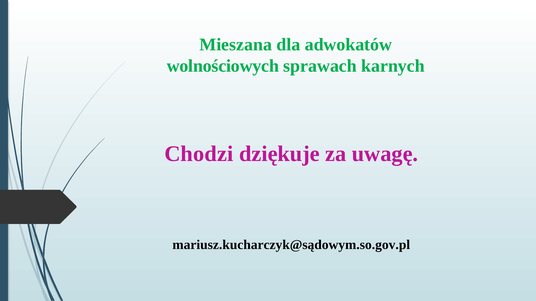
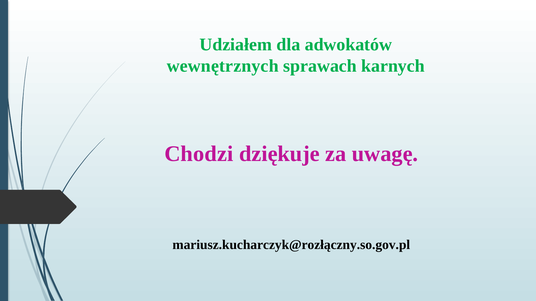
Mieszana: Mieszana -> Udziałem
wolnościowych: wolnościowych -> wewnętrznych
mariusz.kucharczyk@sądowym.so.gov.pl: mariusz.kucharczyk@sądowym.so.gov.pl -> mariusz.kucharczyk@rozłączny.so.gov.pl
